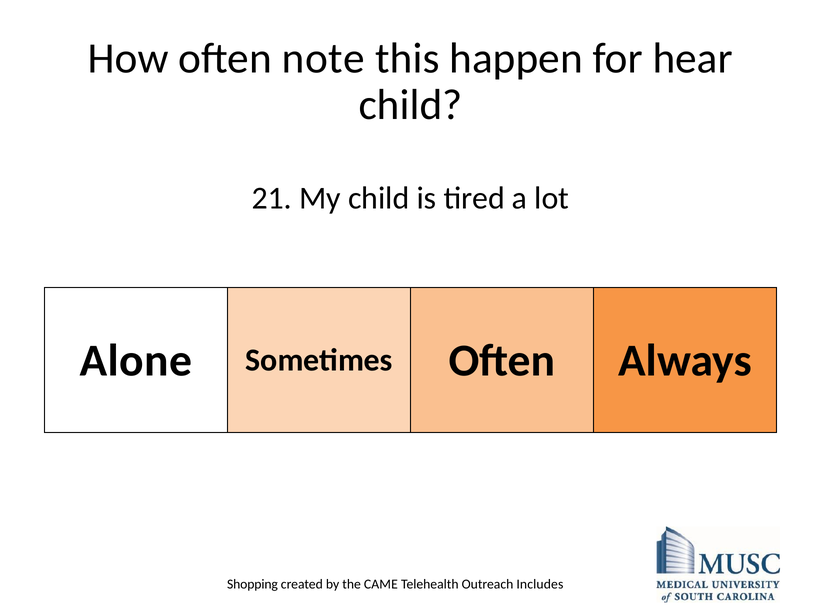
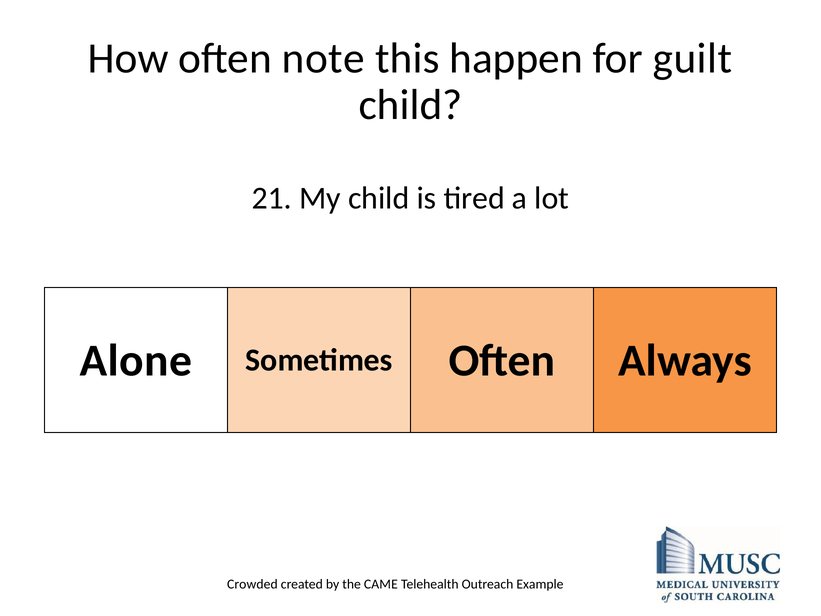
hear: hear -> guilt
Shopping: Shopping -> Crowded
Includes: Includes -> Example
